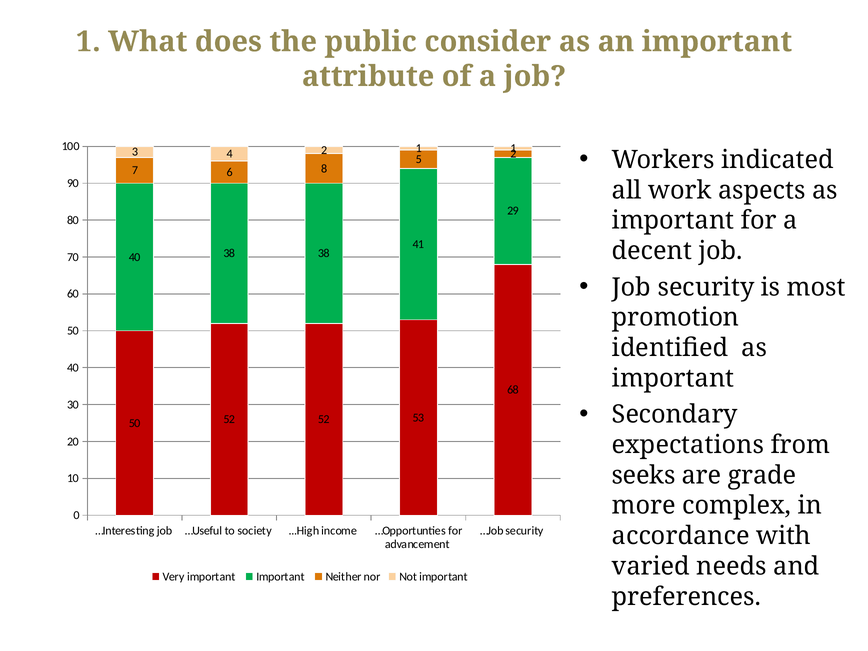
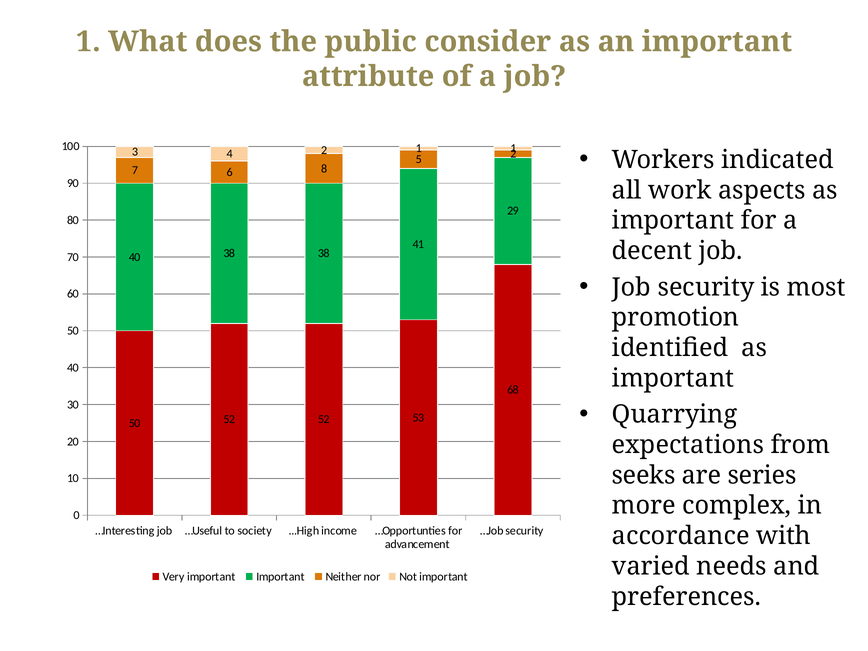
Secondary: Secondary -> Quarrying
grade: grade -> series
